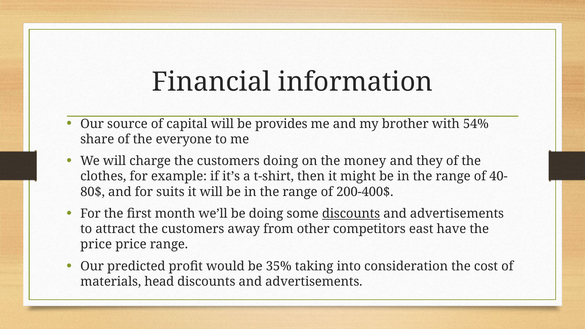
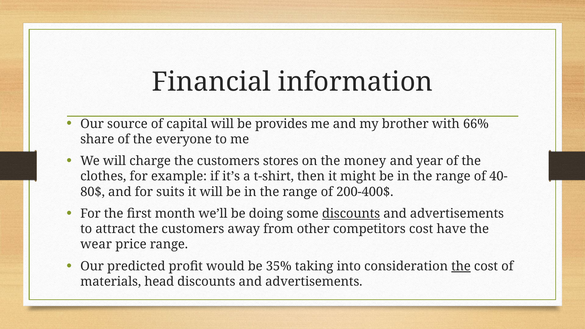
54%: 54% -> 66%
customers doing: doing -> stores
they: they -> year
competitors east: east -> cost
price at (96, 244): price -> wear
the at (461, 266) underline: none -> present
